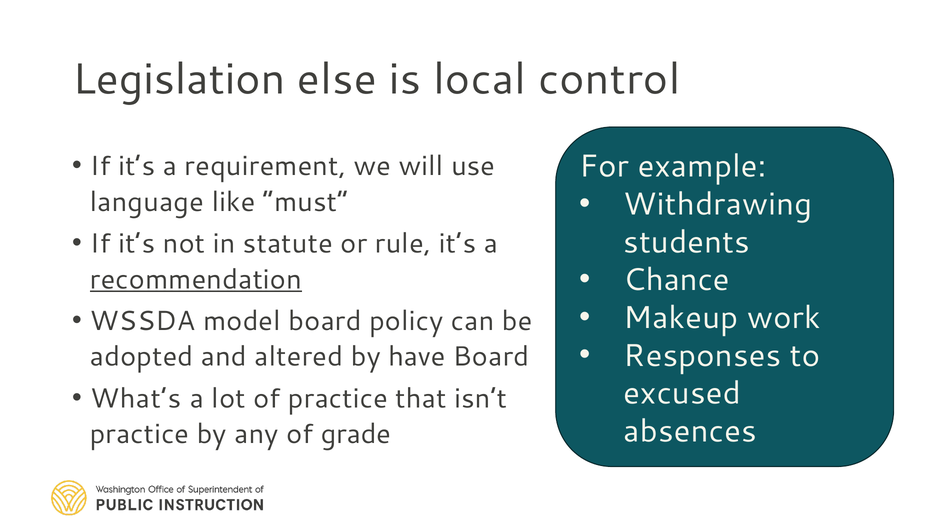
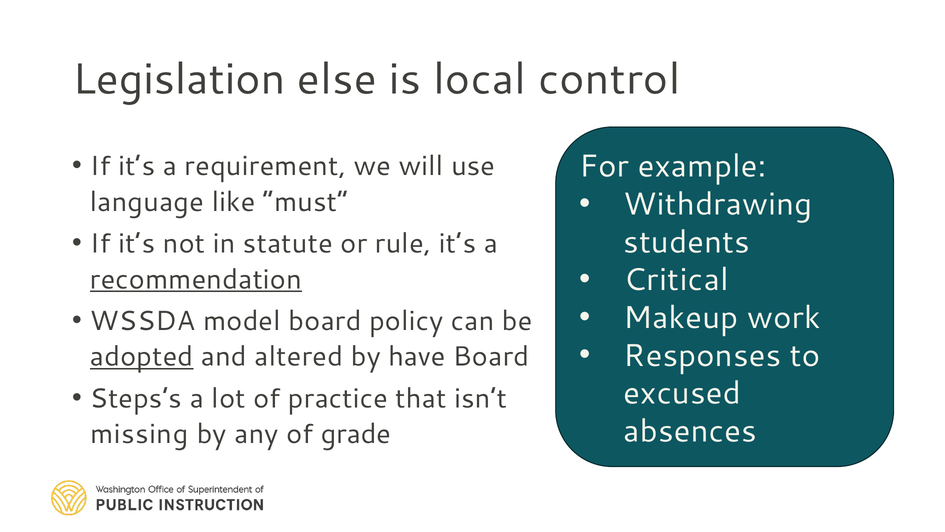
Chance: Chance -> Critical
adopted underline: none -> present
What’s: What’s -> Steps’s
practice at (140, 434): practice -> missing
